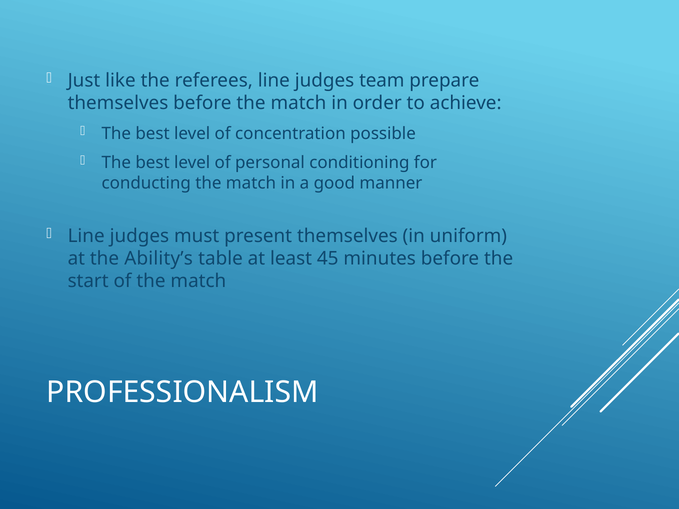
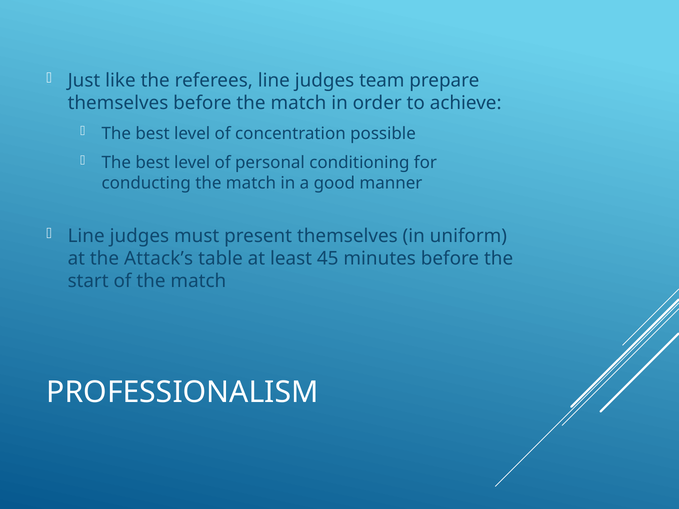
Ability’s: Ability’s -> Attack’s
